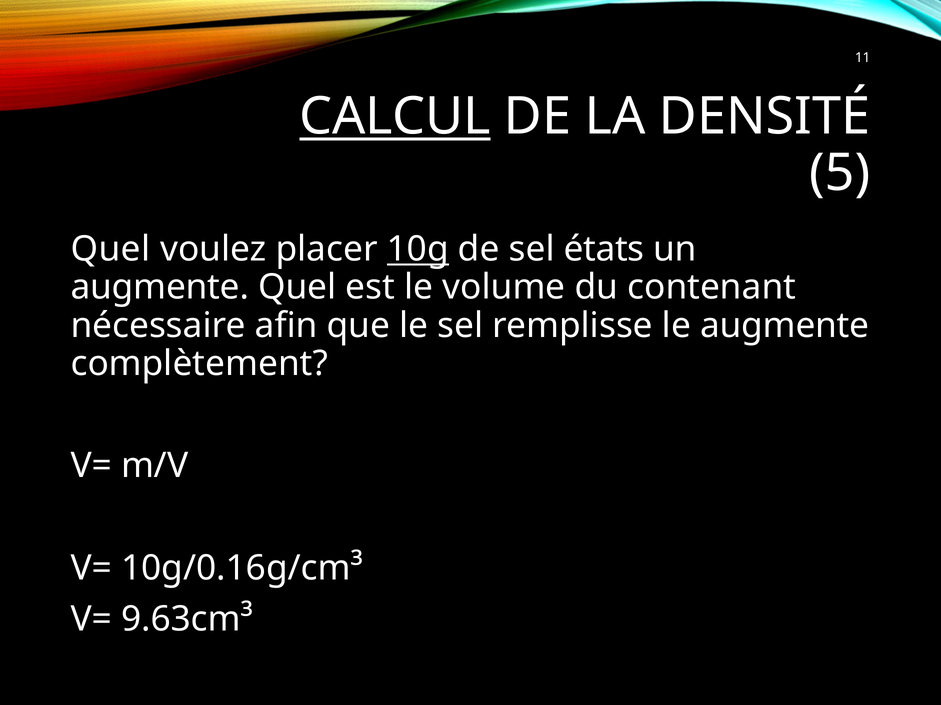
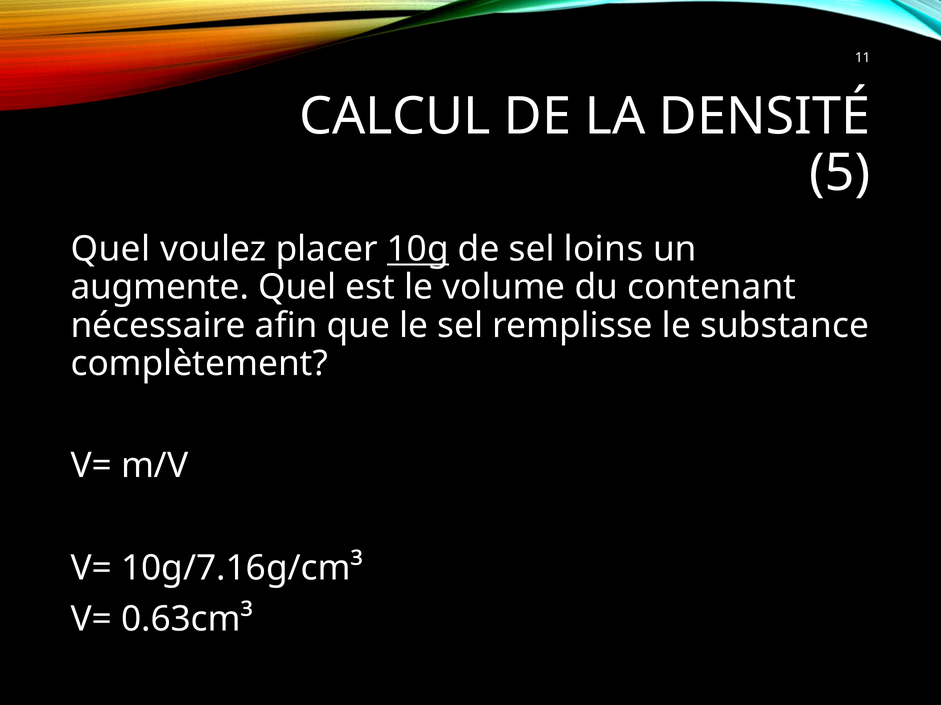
CALCUL underline: present -> none
états: états -> loins
le augmente: augmente -> substance
10g/0.16g/cm³: 10g/0.16g/cm³ -> 10g/7.16g/cm³
9.63cm³: 9.63cm³ -> 0.63cm³
